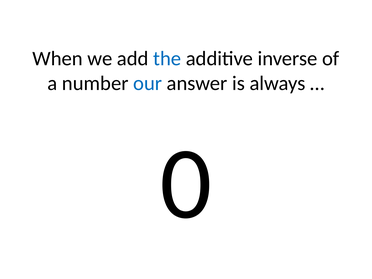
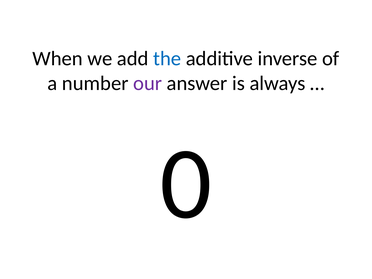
our colour: blue -> purple
